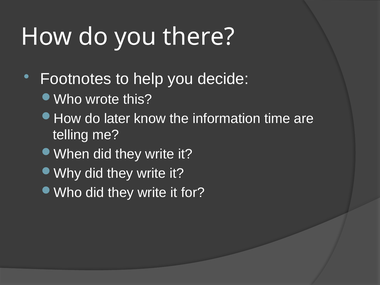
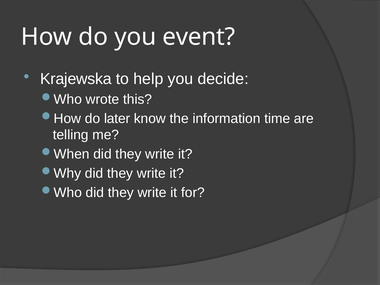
there: there -> event
Footnotes: Footnotes -> Krajewska
